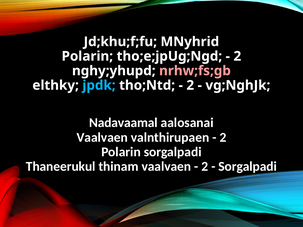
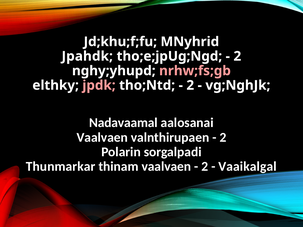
Polarin at (87, 56): Polarin -> Jpahdk
jpdk colour: light blue -> pink
Thaneerukul: Thaneerukul -> Thunmarkar
Sorgalpadi at (248, 167): Sorgalpadi -> Vaaikalgal
